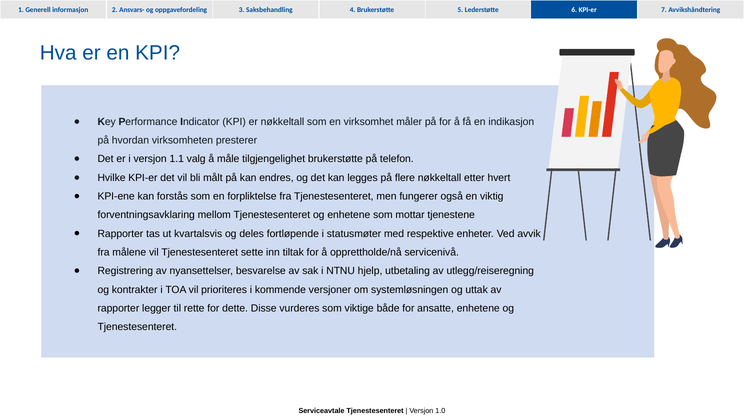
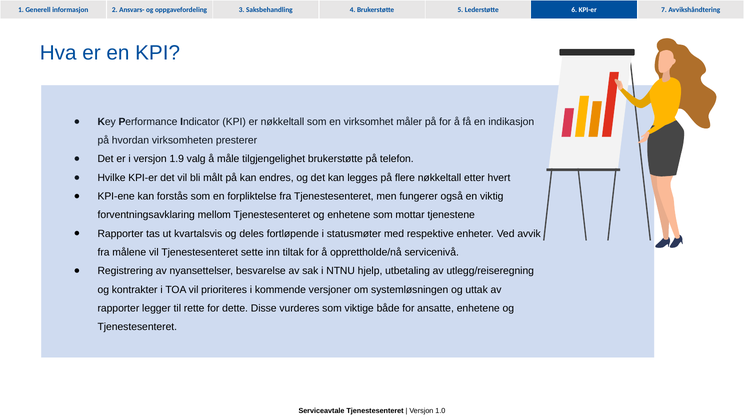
1.1: 1.1 -> 1.9
